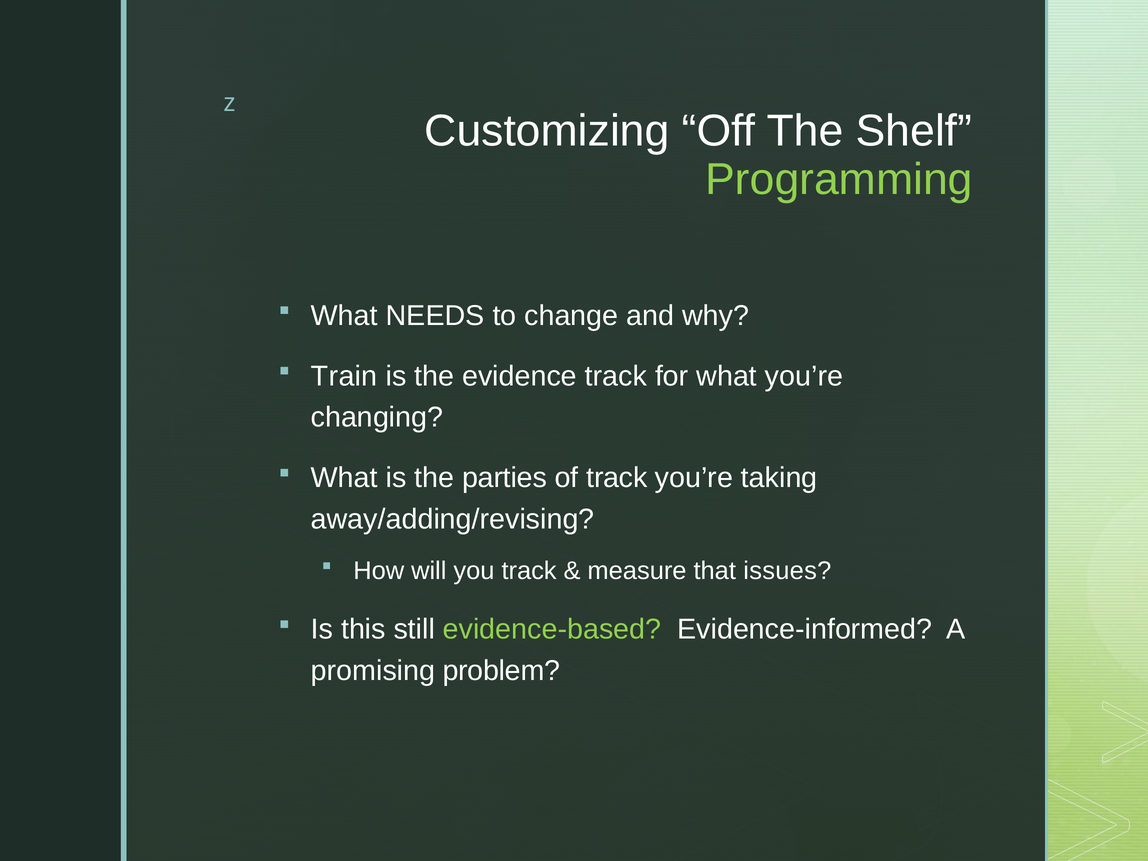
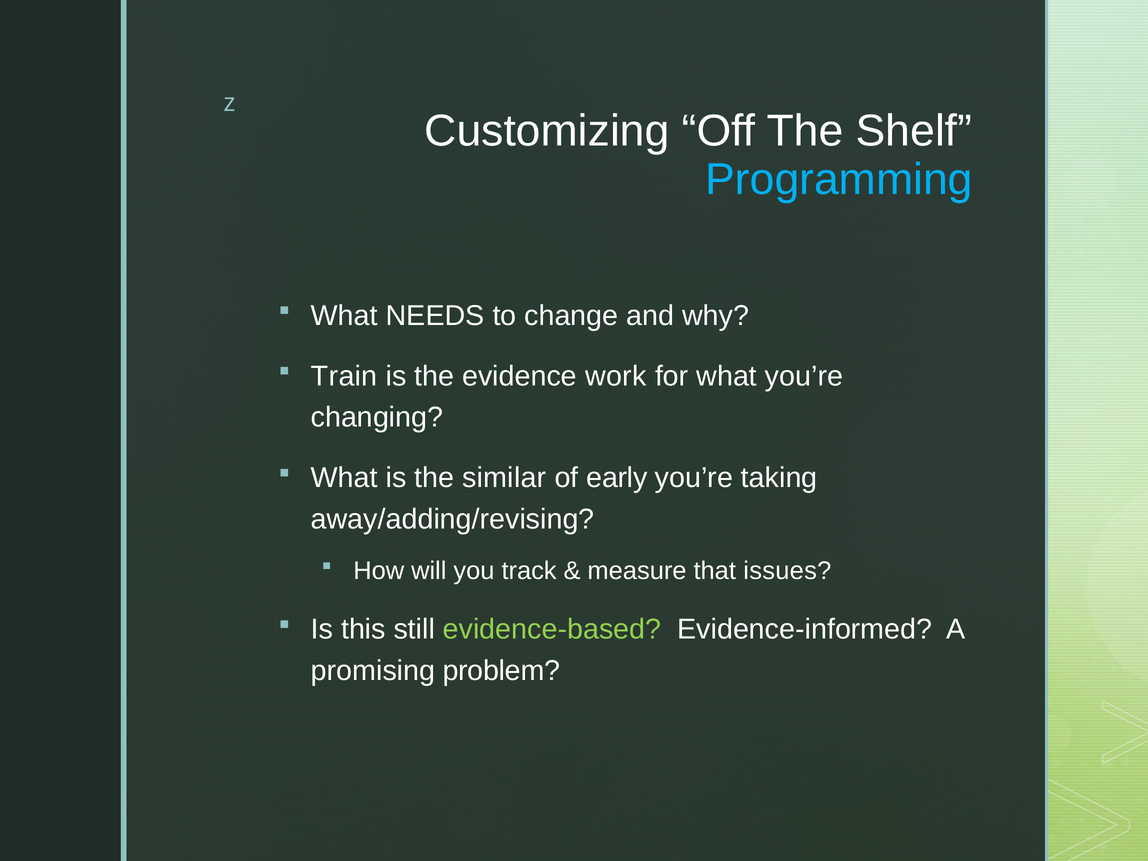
Programming colour: light green -> light blue
evidence track: track -> work
parties: parties -> similar
of track: track -> early
